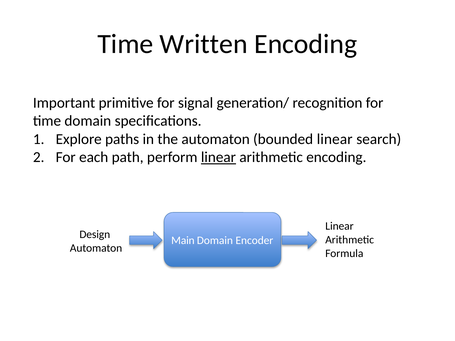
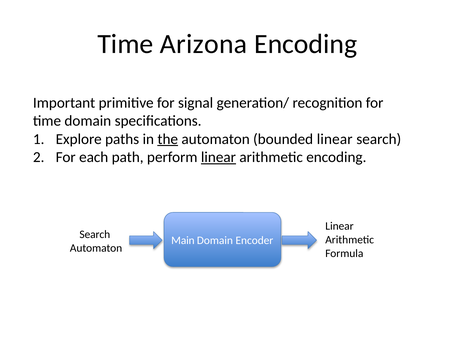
Written: Written -> Arizona
the underline: none -> present
Design at (95, 235): Design -> Search
